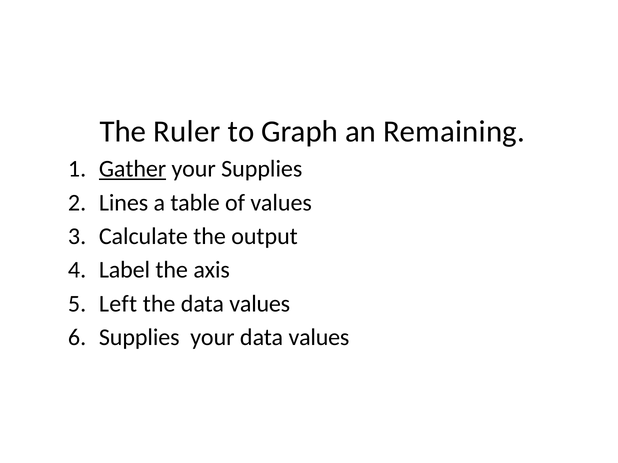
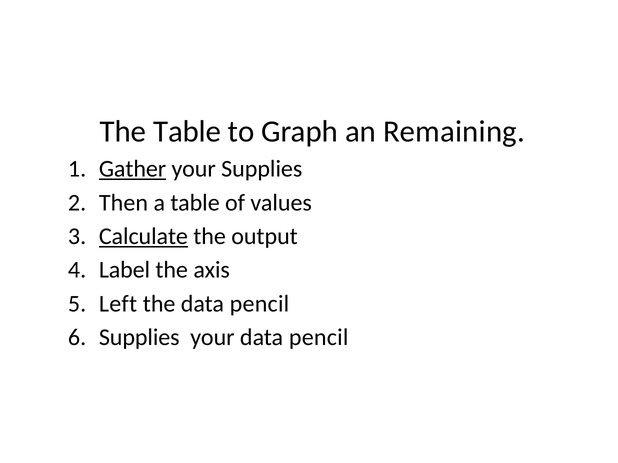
The Ruler: Ruler -> Table
Lines: Lines -> Then
Calculate underline: none -> present
the data values: values -> pencil
your data values: values -> pencil
